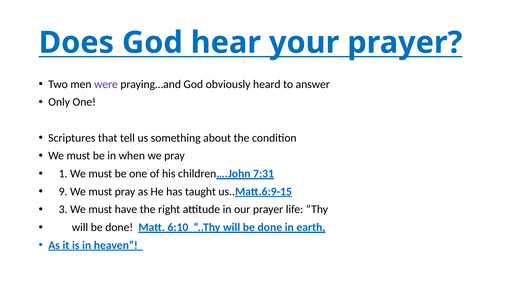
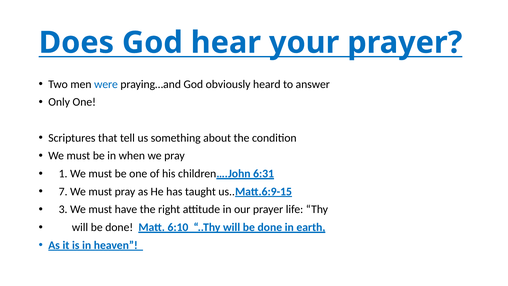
were colour: purple -> blue
7:31: 7:31 -> 6:31
9: 9 -> 7
